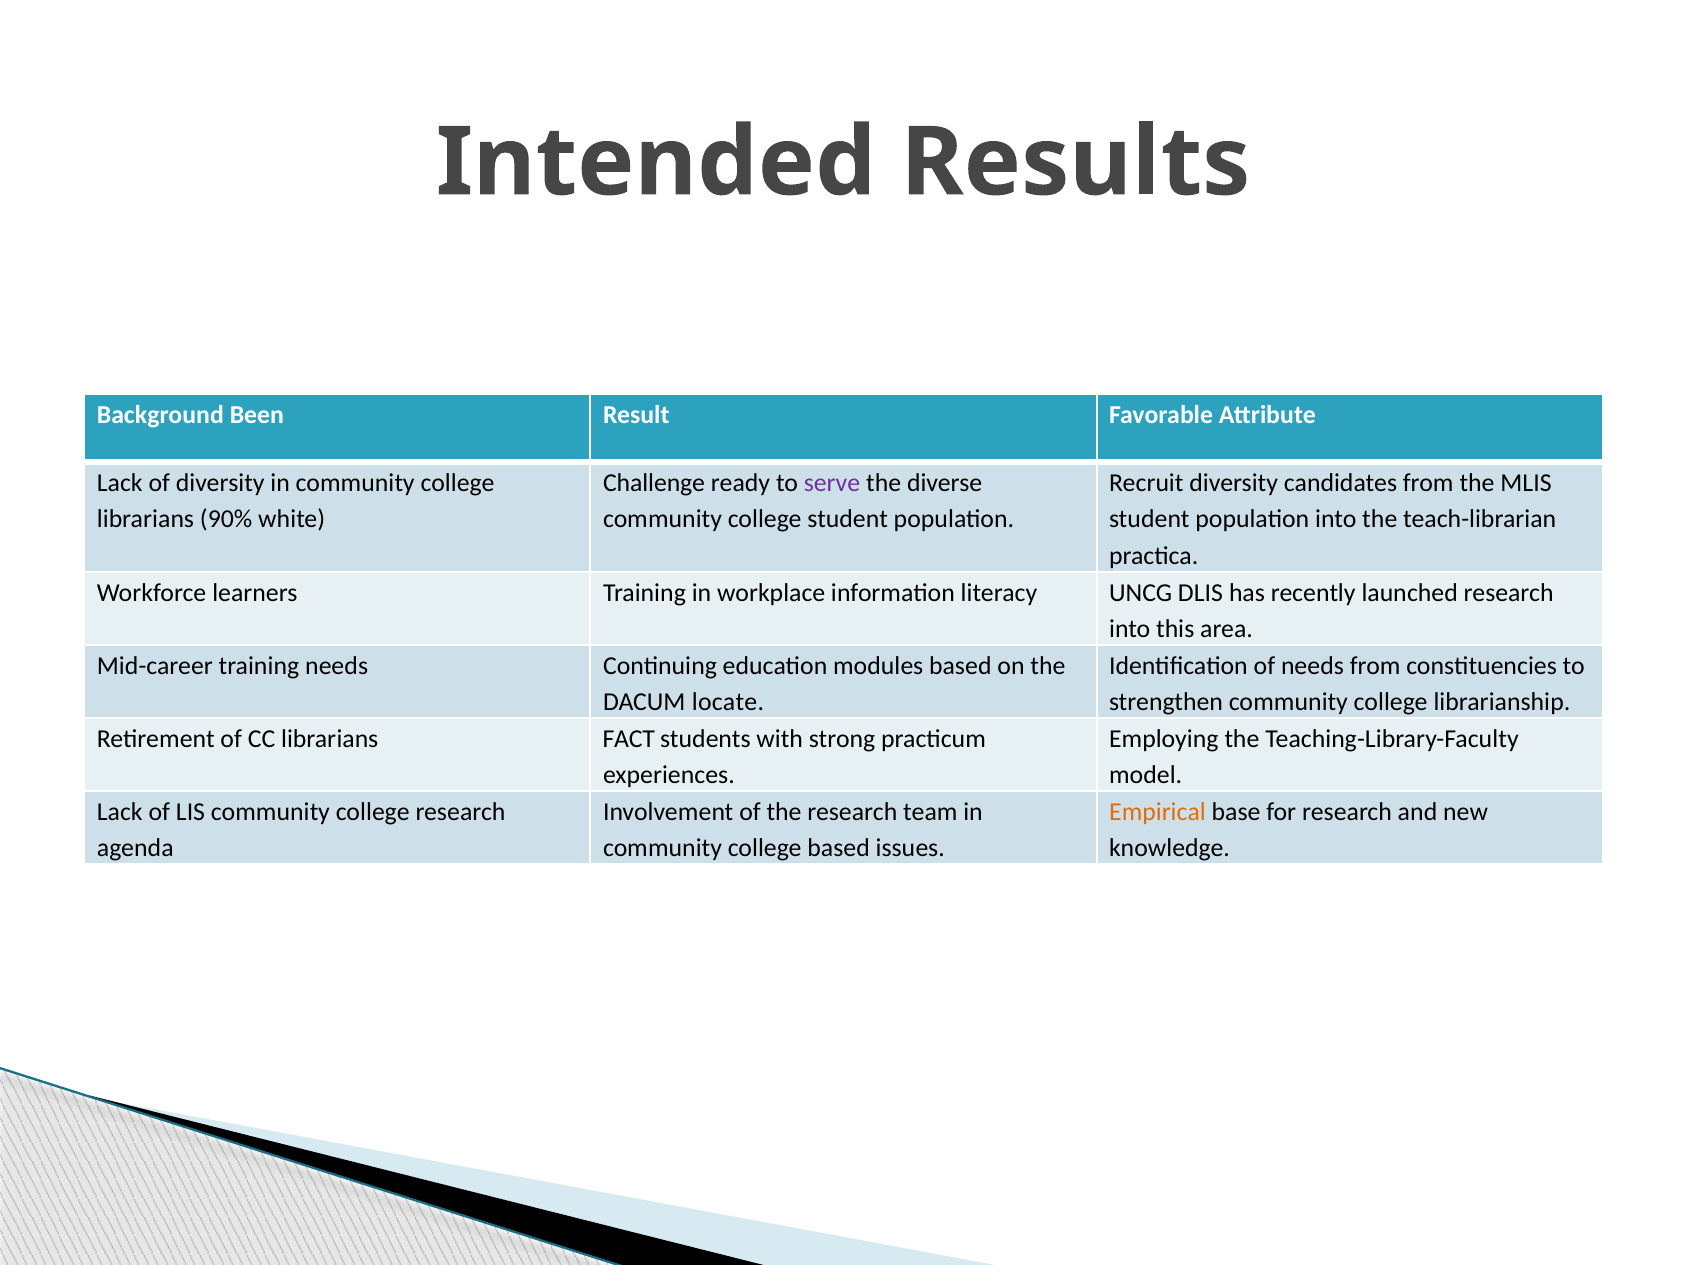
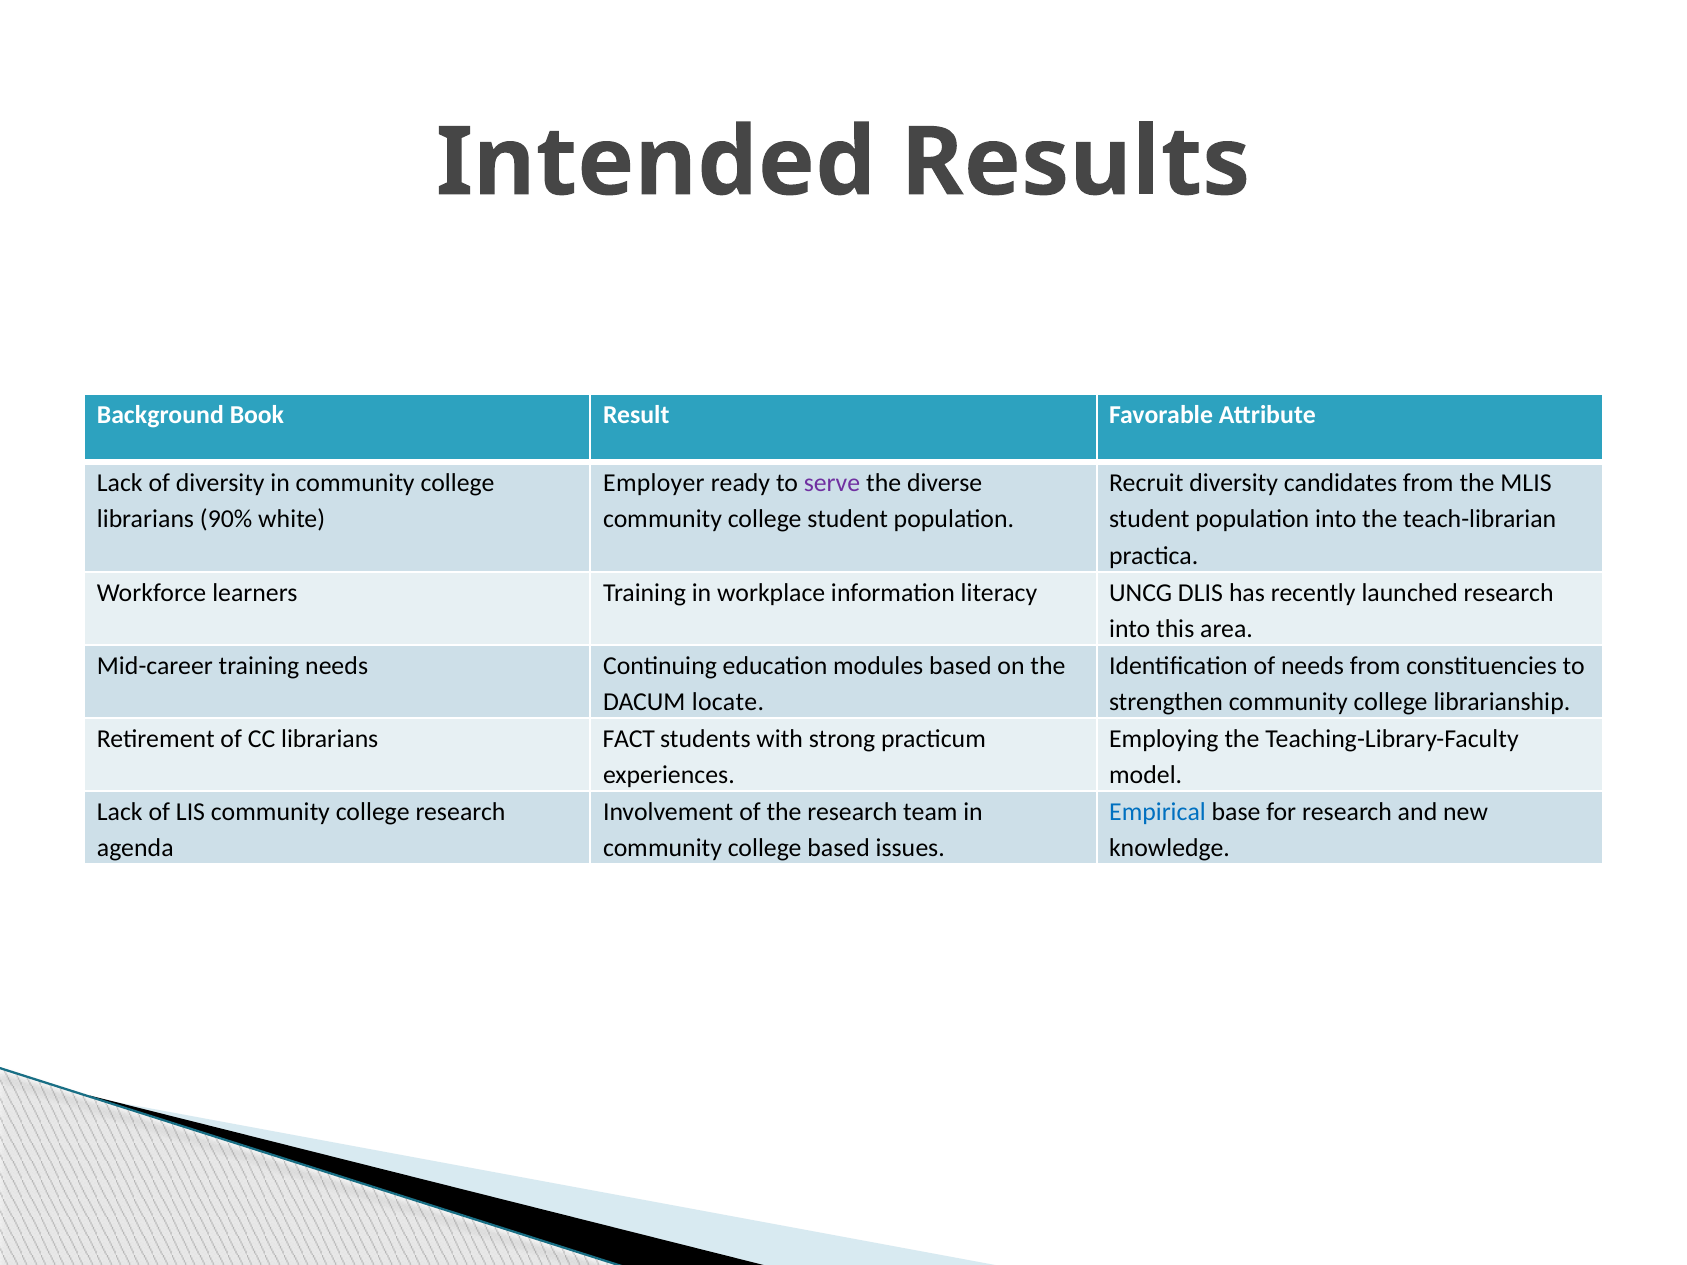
Been: Been -> Book
Challenge: Challenge -> Employer
Empirical colour: orange -> blue
